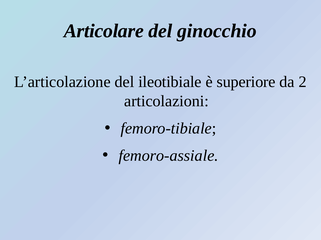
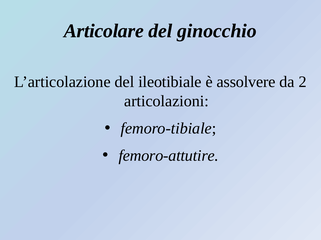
superiore: superiore -> assolvere
femoro-assiale: femoro-assiale -> femoro-attutire
